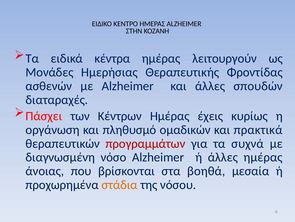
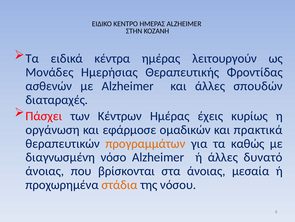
πληθυσμό: πληθυσμό -> εφάρμοσε
προγραμμάτων colour: red -> orange
συχνά: συχνά -> καθώς
άλλες ημέρας: ημέρας -> δυνατό
στα βοηθά: βοηθά -> άνοιας
